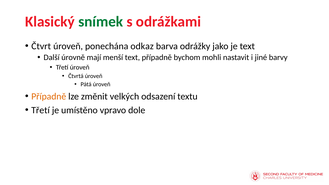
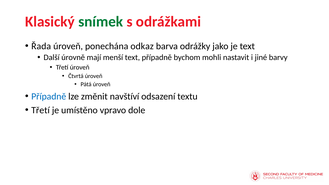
Čtvrt: Čtvrt -> Řada
Případně at (49, 96) colour: orange -> blue
velkých: velkých -> navštíví
